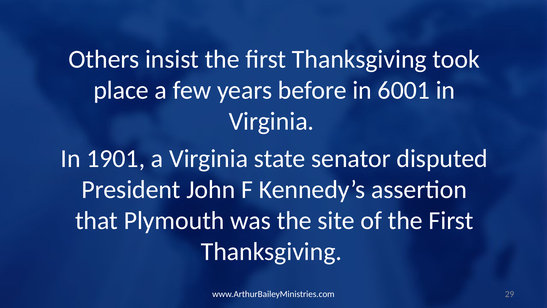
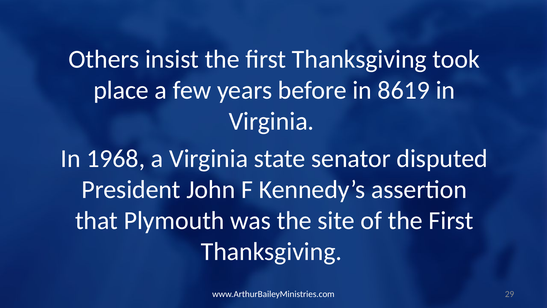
6001: 6001 -> 8619
1901: 1901 -> 1968
